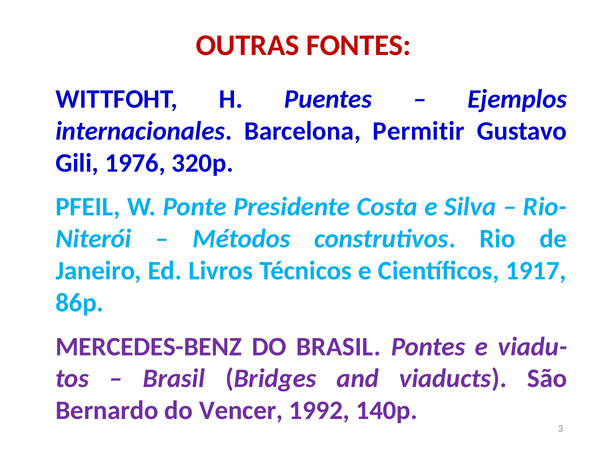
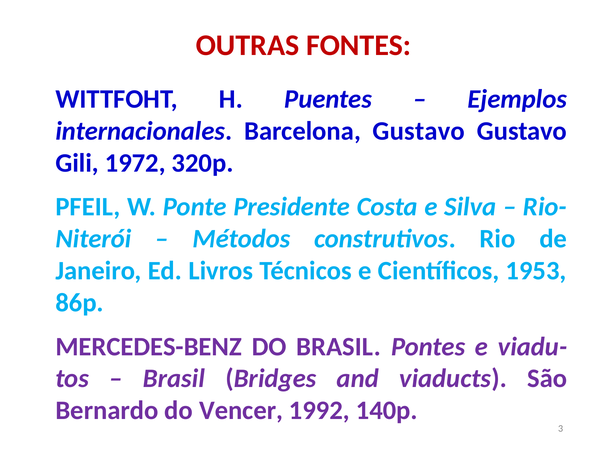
Barcelona Permitir: Permitir -> Gustavo
1976: 1976 -> 1972
1917: 1917 -> 1953
